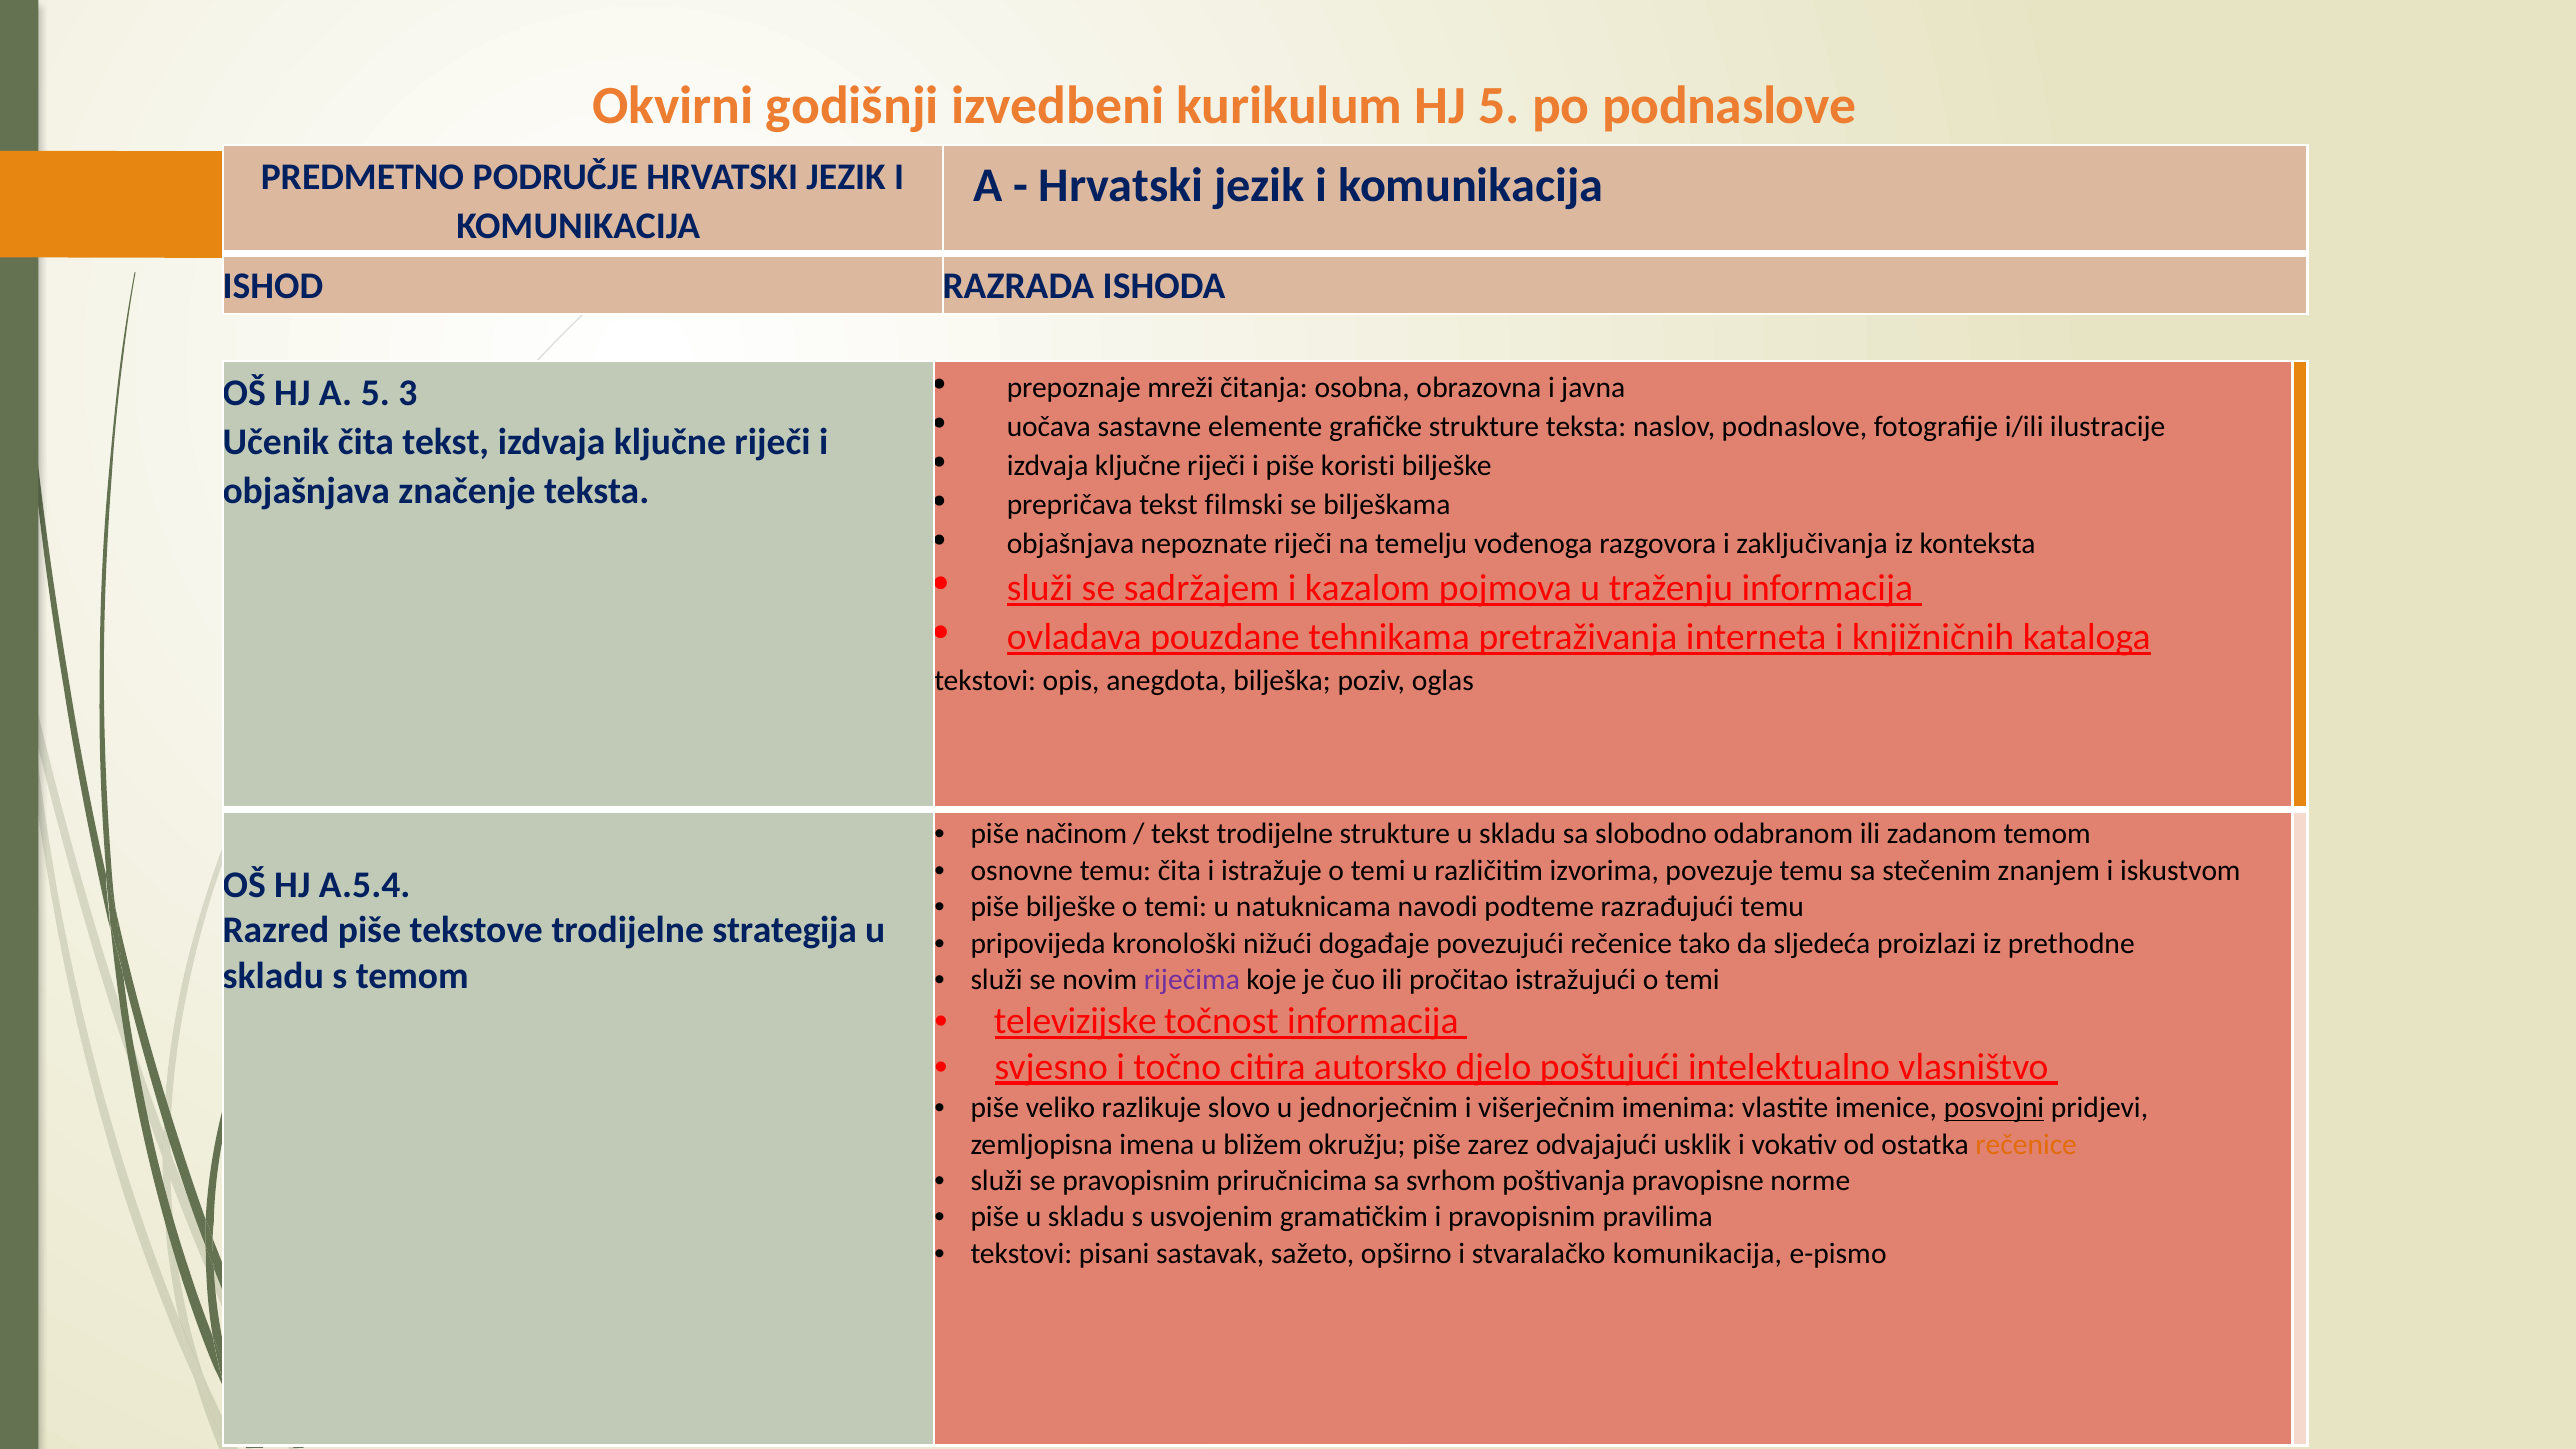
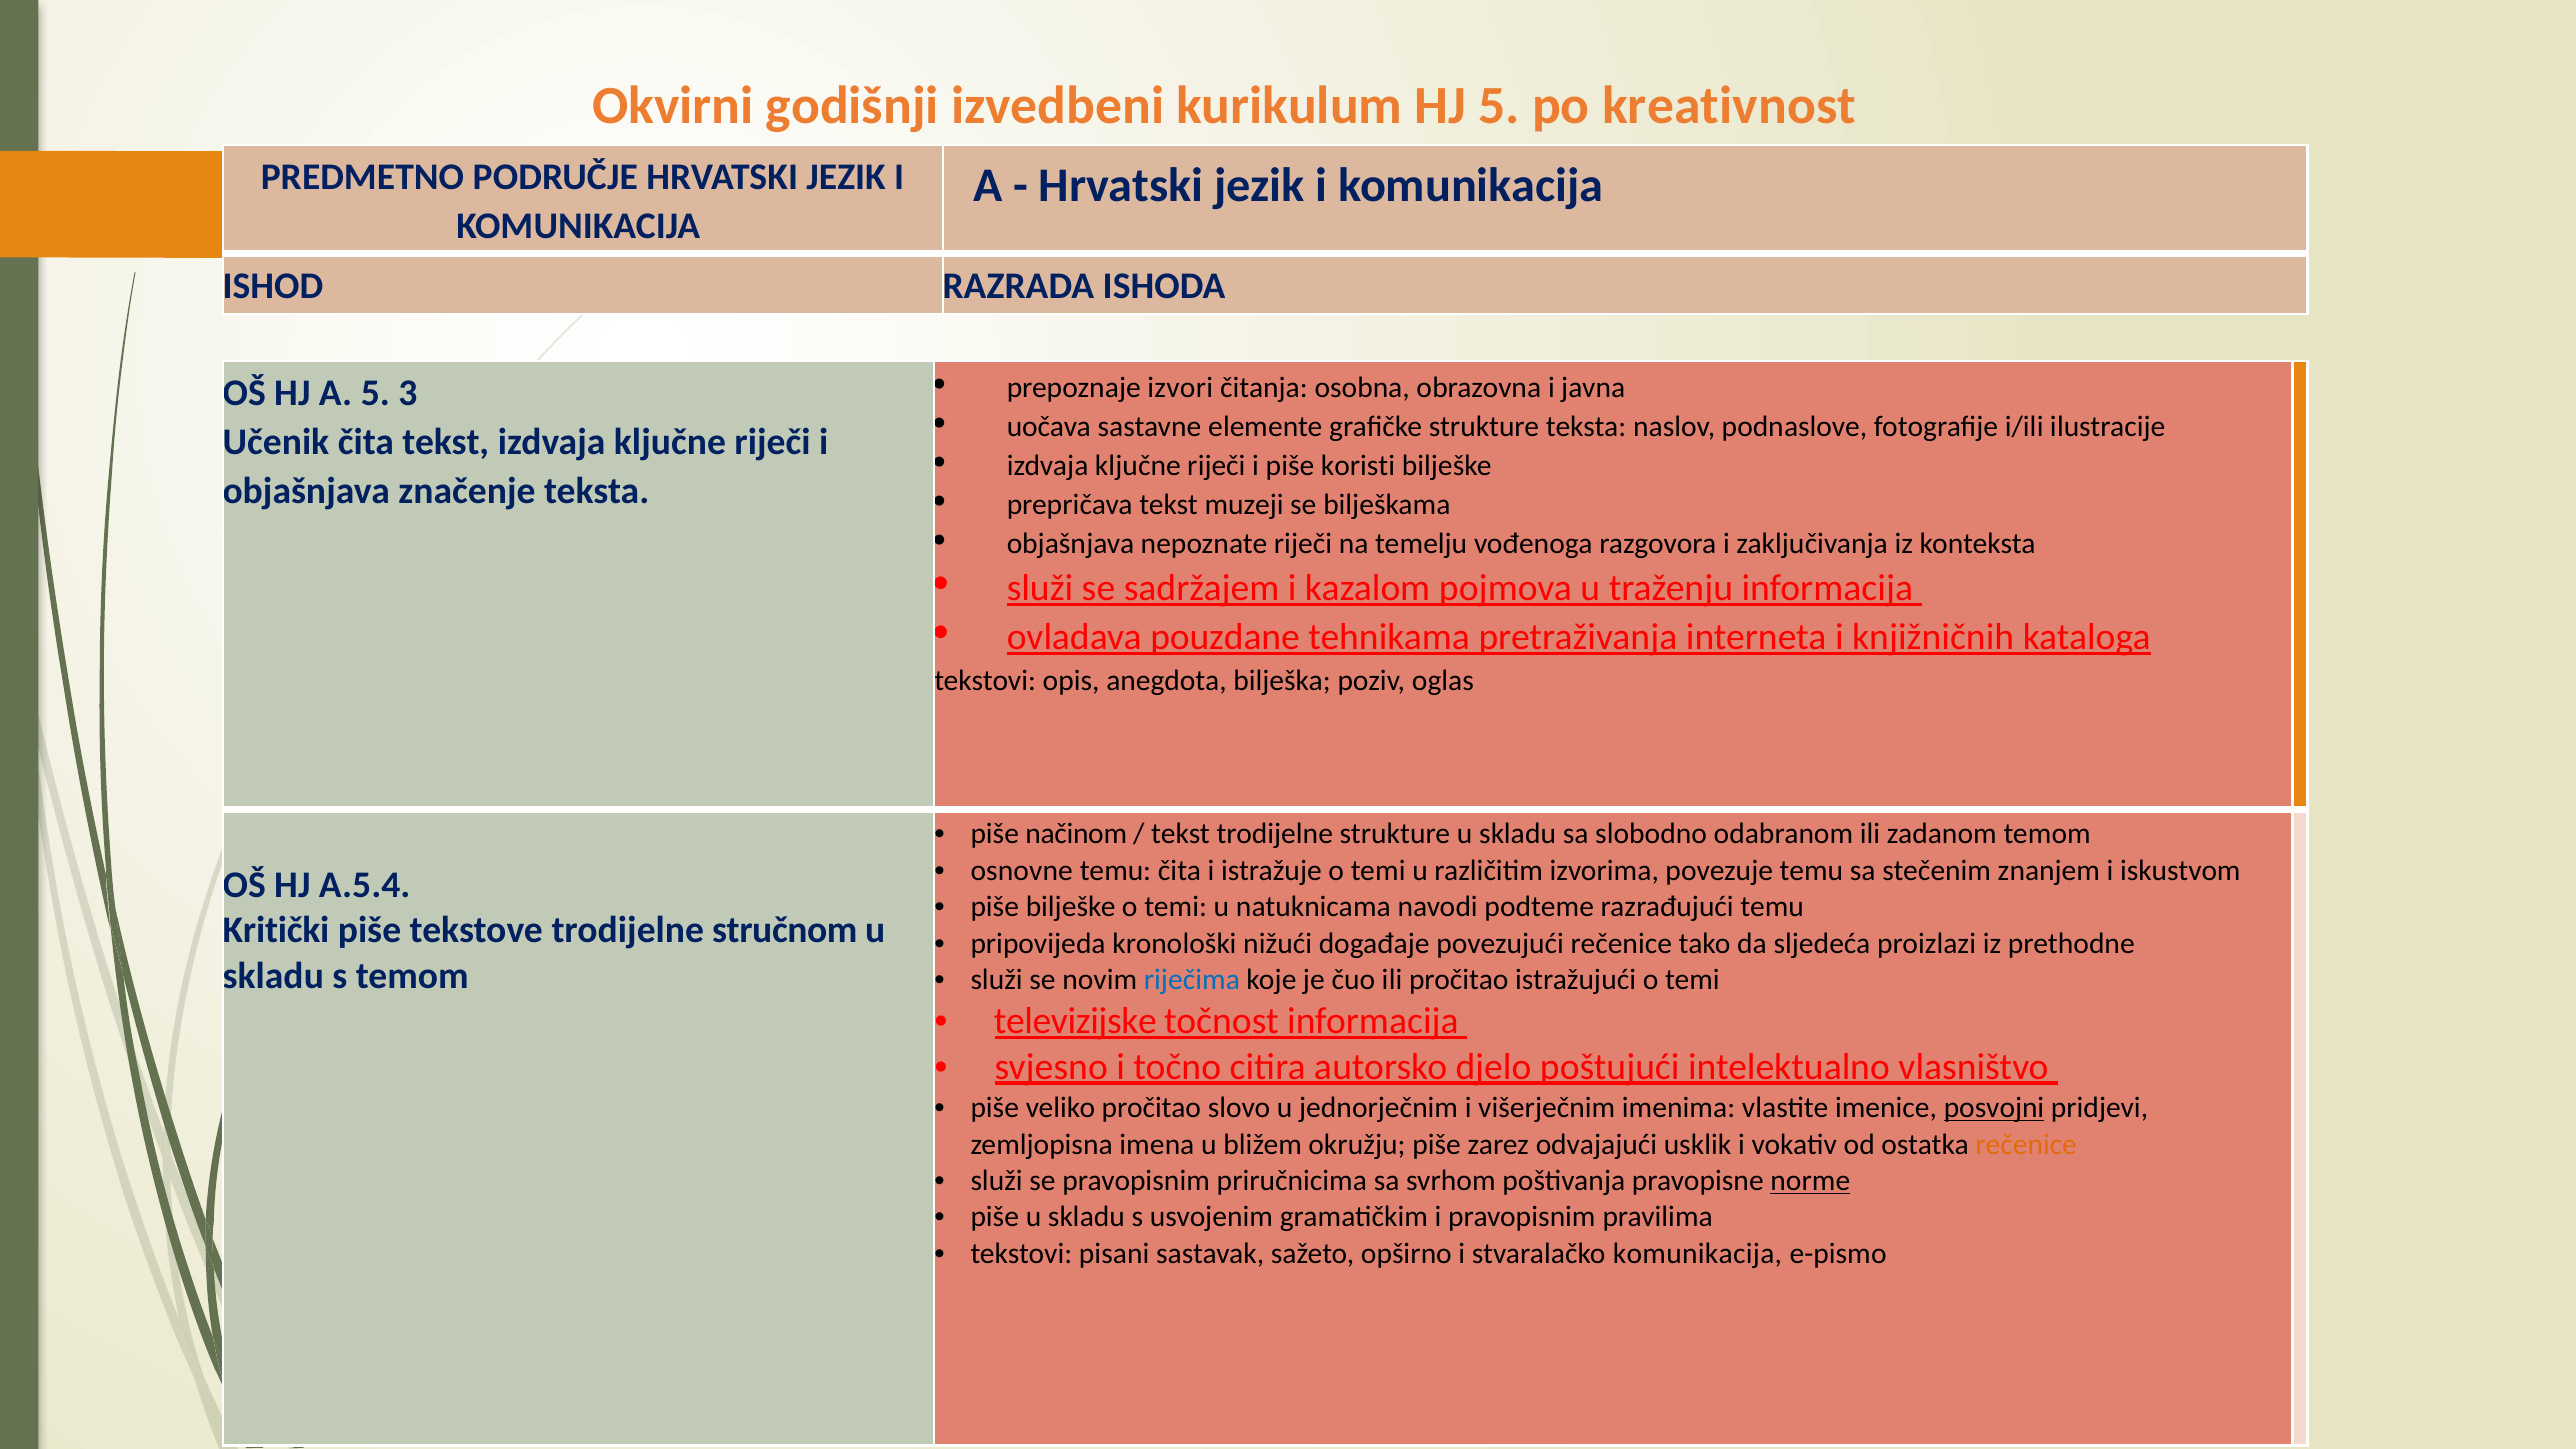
po podnaslove: podnaslove -> kreativnost
mreži: mreži -> izvori
filmski: filmski -> muzeji
Razred: Razred -> Kritički
strategija: strategija -> stručnom
riječima colour: purple -> blue
veliko razlikuje: razlikuje -> pročitao
norme underline: none -> present
